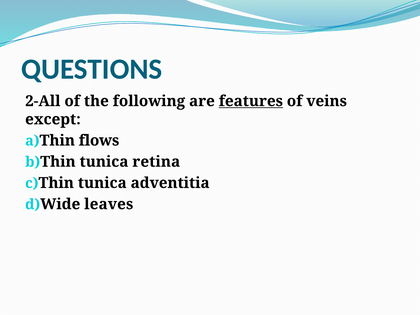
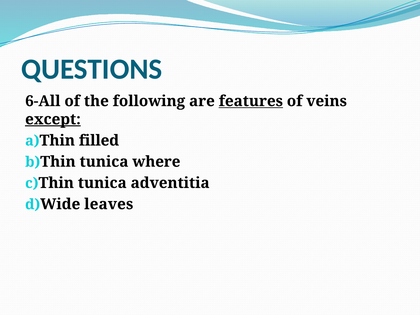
2-All: 2-All -> 6-All
except underline: none -> present
flows: flows -> filled
retina: retina -> where
